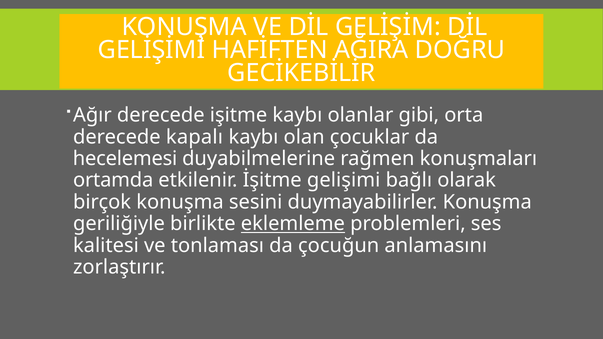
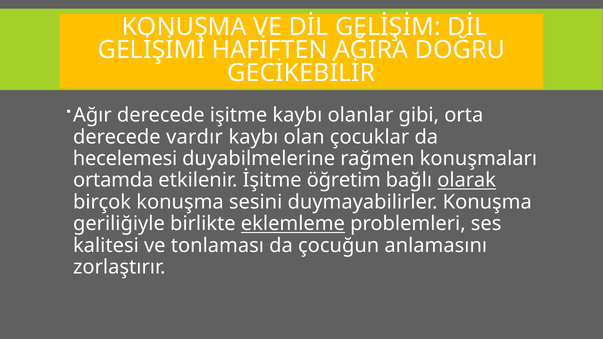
kapalı: kapalı -> vardır
gelişimi: gelişimi -> öğretim
olarak underline: none -> present
